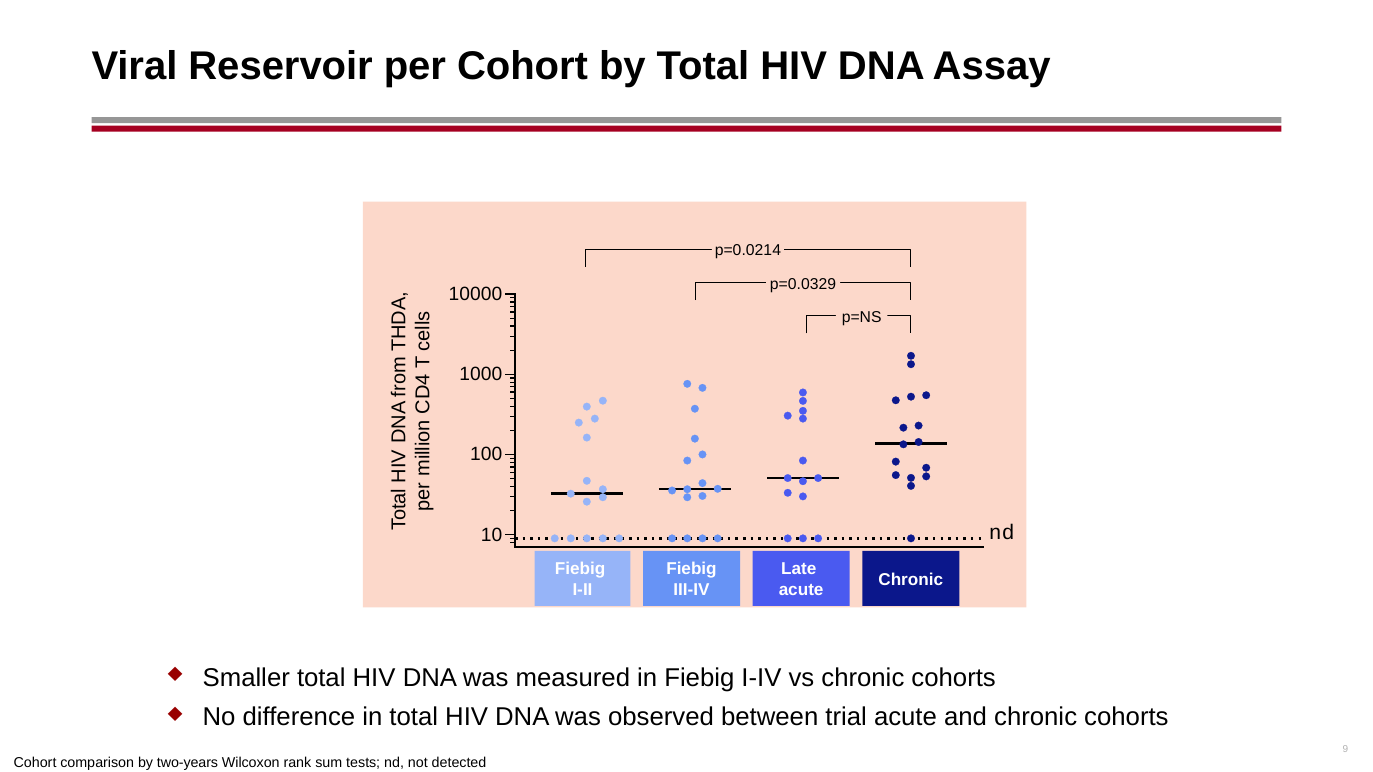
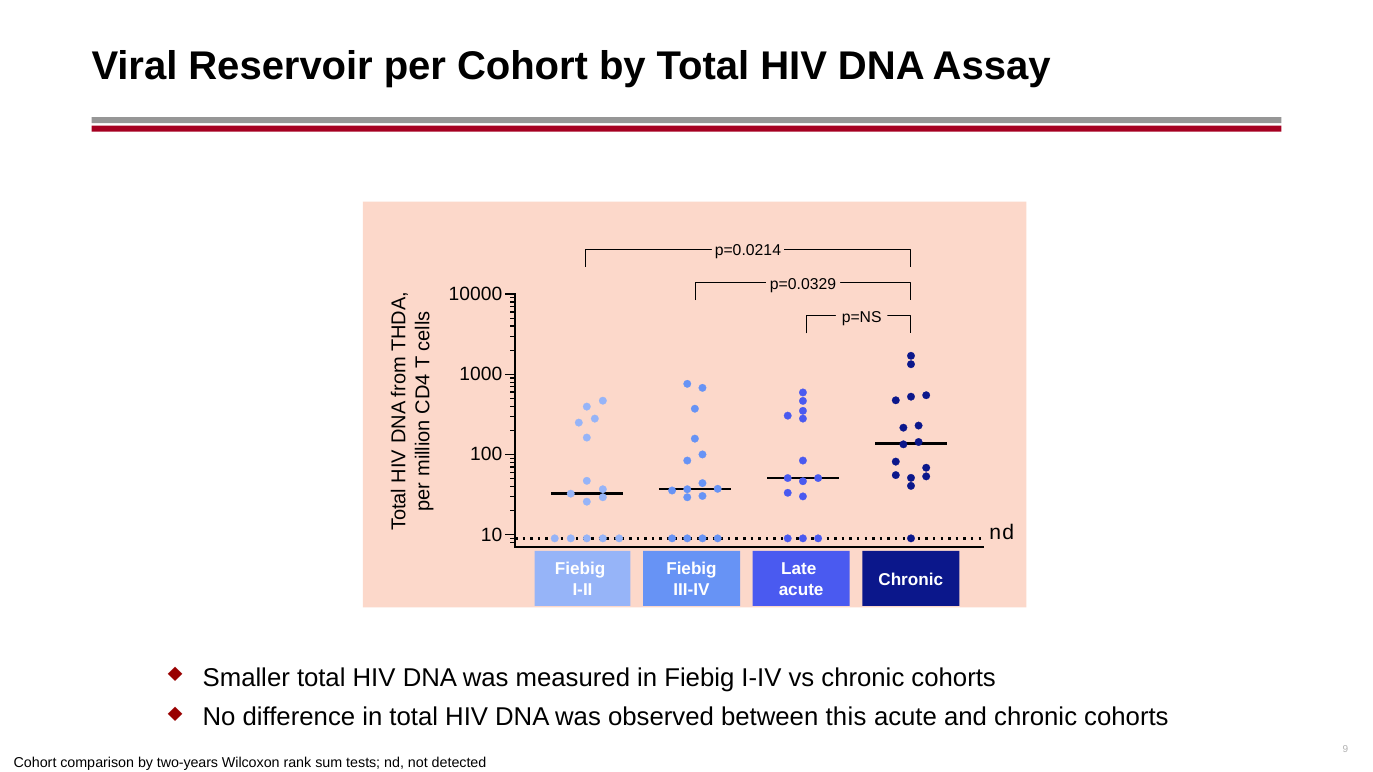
trial: trial -> this
